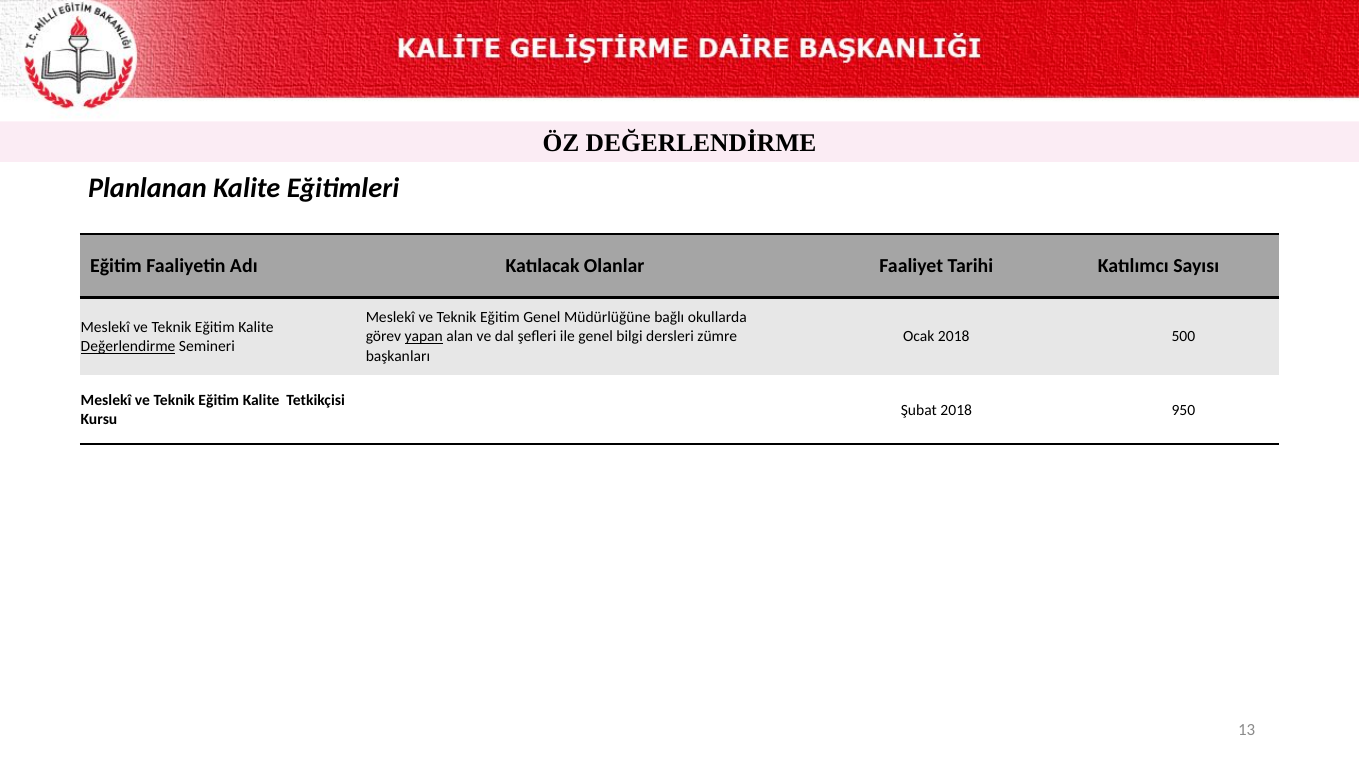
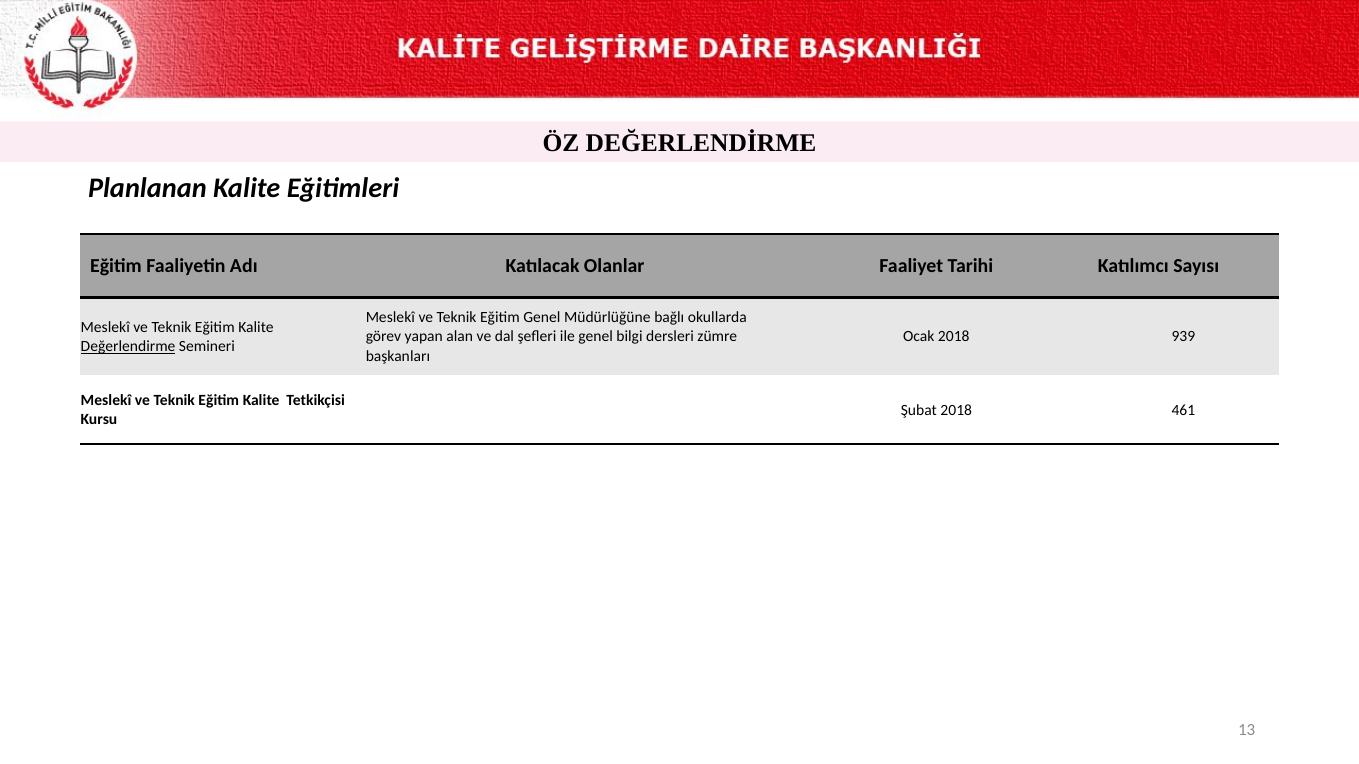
yapan underline: present -> none
500: 500 -> 939
950: 950 -> 461
